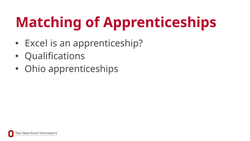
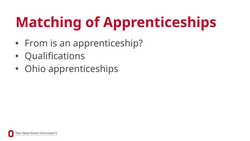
Excel: Excel -> From
